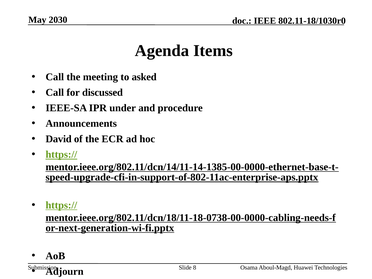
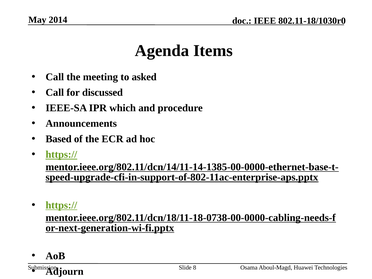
2030: 2030 -> 2014
under: under -> which
David: David -> Based
